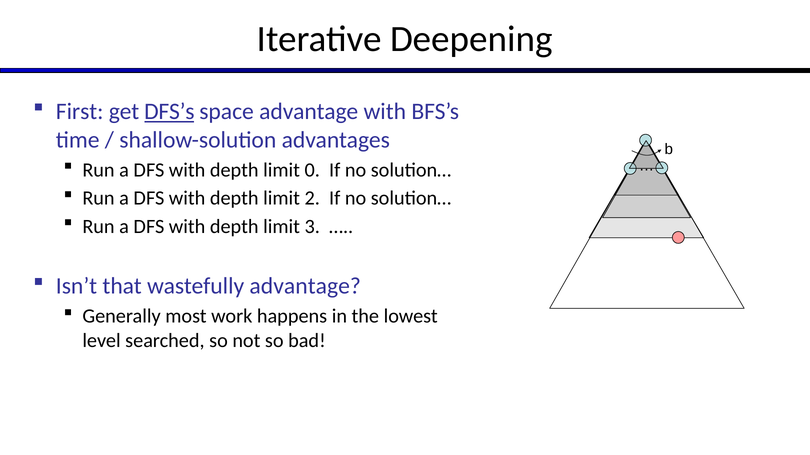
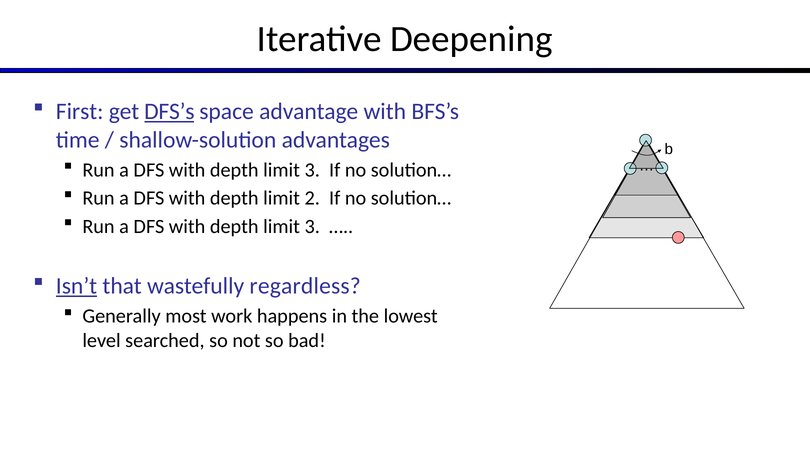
0 at (312, 170): 0 -> 3
Isn’t underline: none -> present
wastefully advantage: advantage -> regardless
